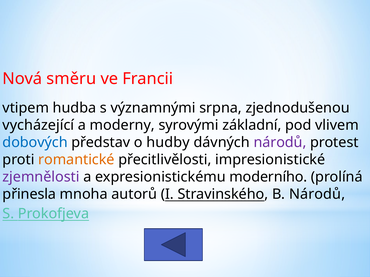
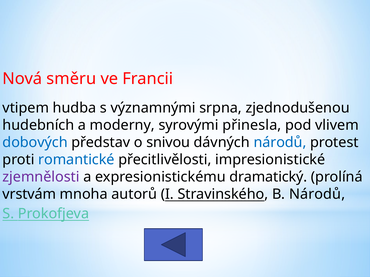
vycházející: vycházející -> hudebních
základní: základní -> přinesla
hudby: hudby -> snivou
národů at (280, 143) colour: purple -> blue
romantické colour: orange -> blue
moderního: moderního -> dramatický
přinesla: přinesla -> vrstvám
